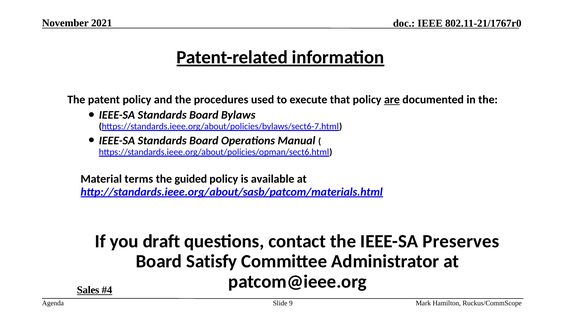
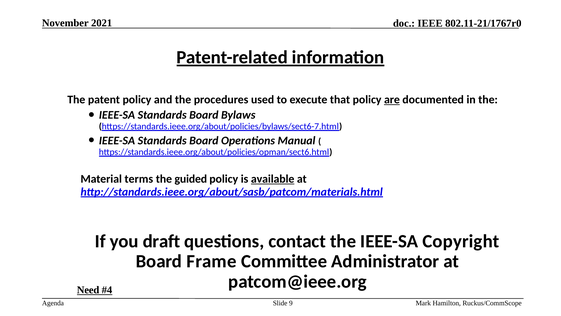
available underline: none -> present
Preserves: Preserves -> Copyright
Satisfy: Satisfy -> Frame
Sales: Sales -> Need
